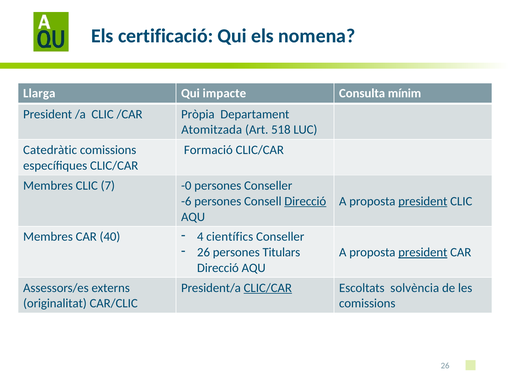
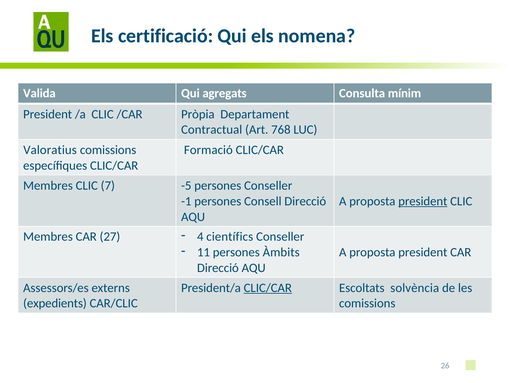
Llarga: Llarga -> Valida
impacte: impacte -> agregats
Atomitzada: Atomitzada -> Contractual
518: 518 -> 768
Catedràtic: Catedràtic -> Valoratius
-0: -0 -> -5
-6: -6 -> -1
Direcció at (305, 201) underline: present -> none
40: 40 -> 27
26 at (204, 252): 26 -> 11
Titulars: Titulars -> Àmbits
president at (423, 252) underline: present -> none
originalitat: originalitat -> expedients
